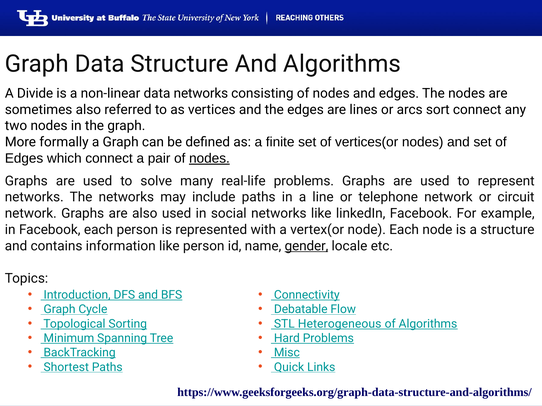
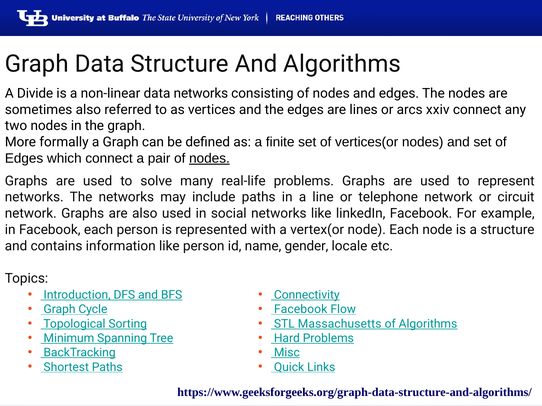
sort: sort -> xxiv
gender underline: present -> none
Debatable at (301, 310): Debatable -> Facebook
Heterogeneous: Heterogeneous -> Massachusetts
